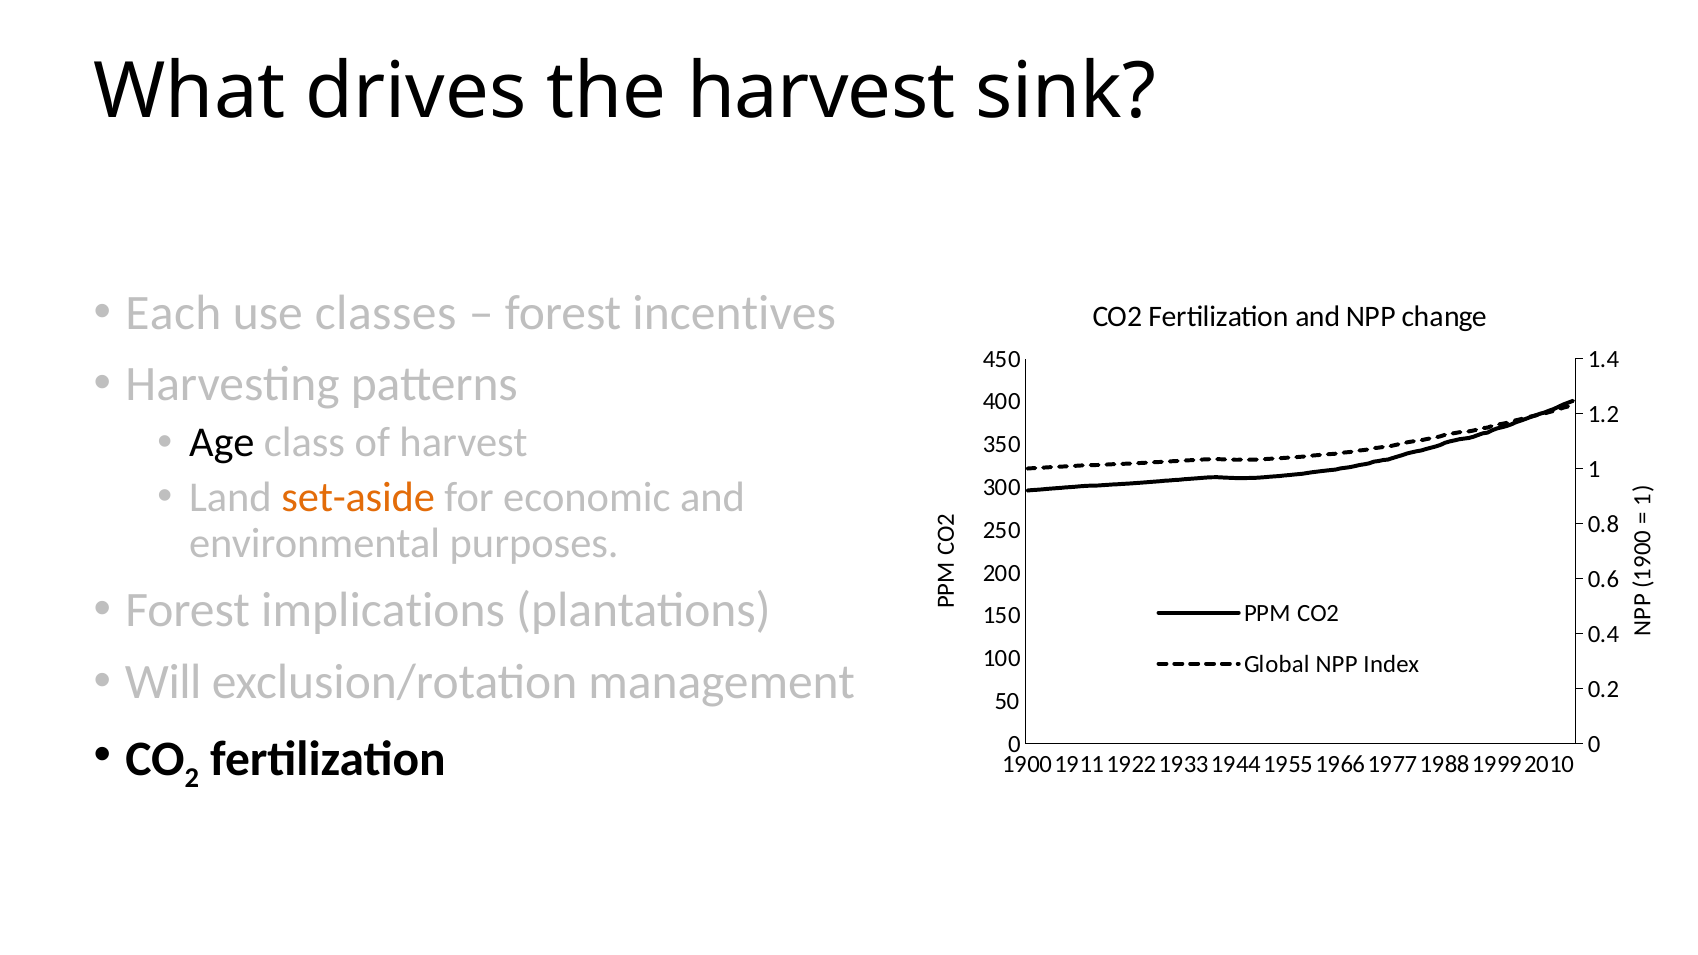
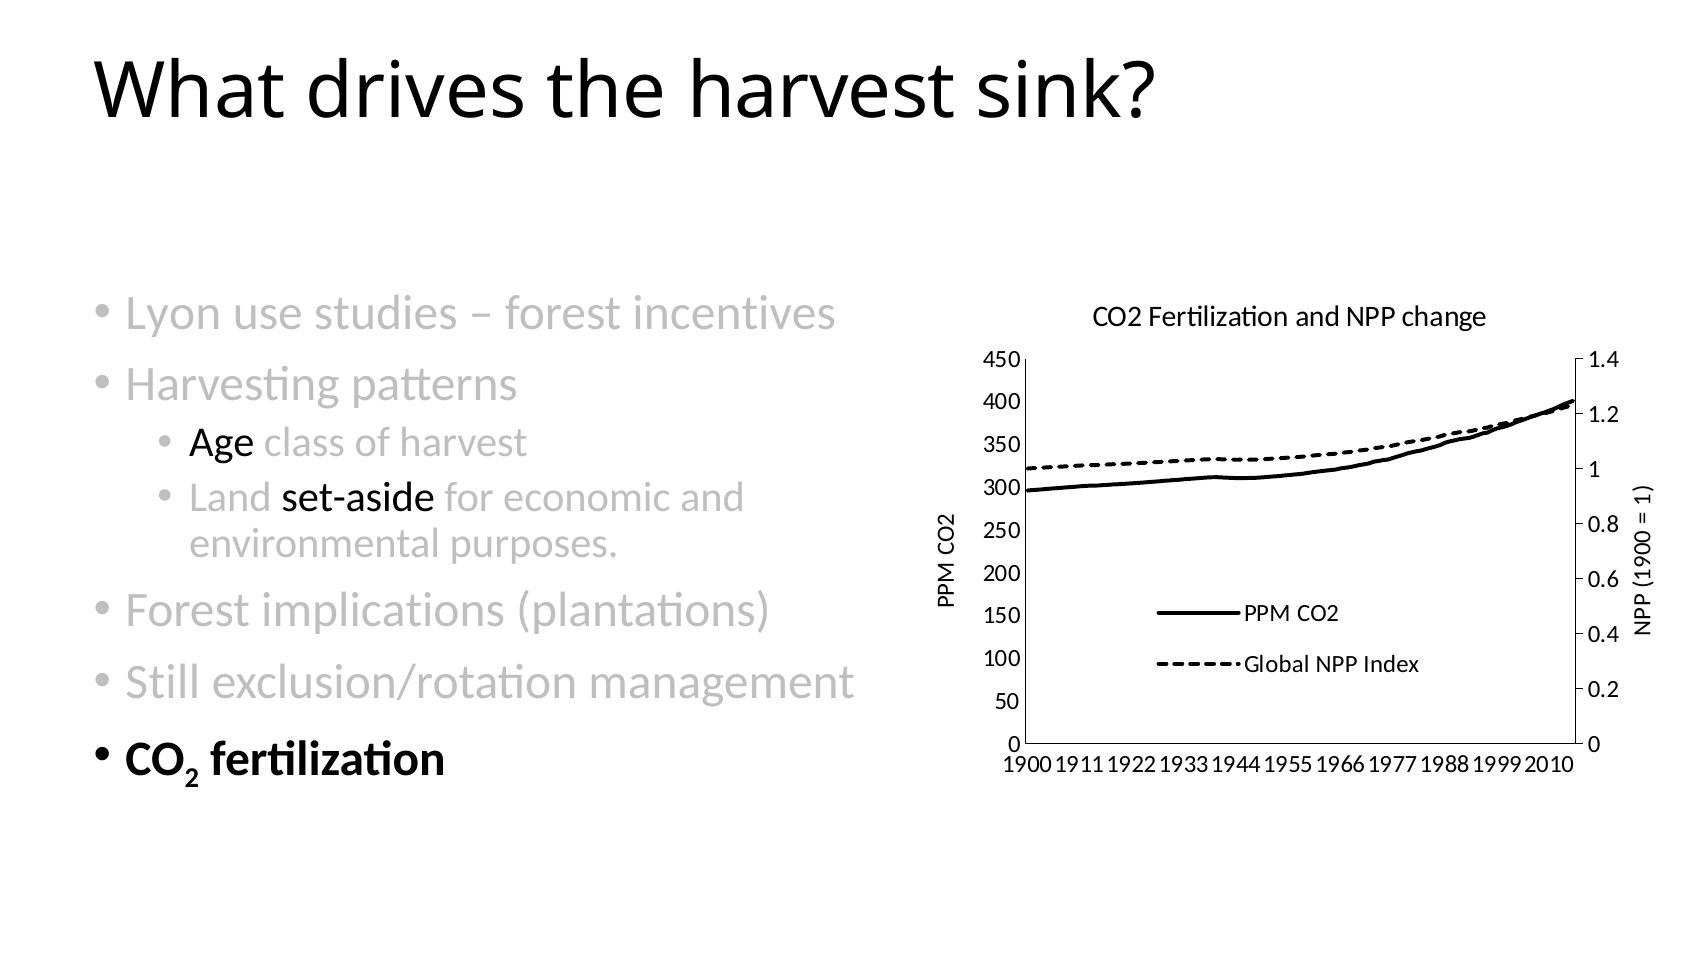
Each: Each -> Lyon
classes: classes -> studies
set-aside colour: orange -> black
Will: Will -> Still
